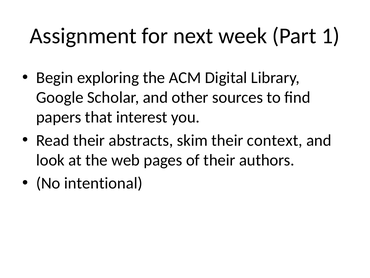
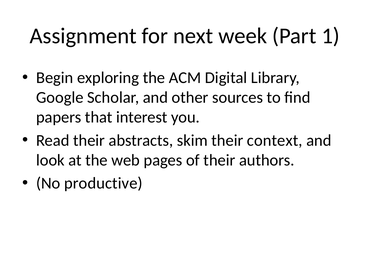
intentional: intentional -> productive
